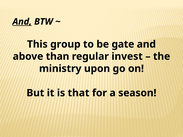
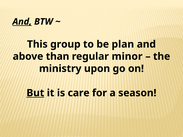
gate: gate -> plan
invest: invest -> minor
But underline: none -> present
that: that -> care
